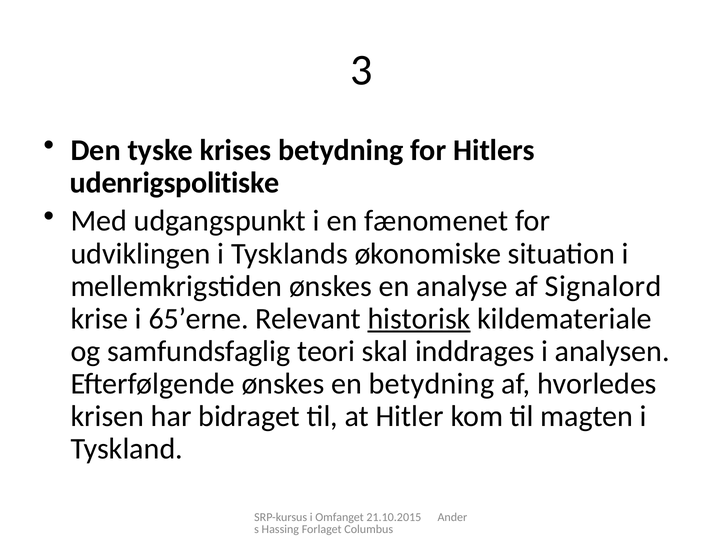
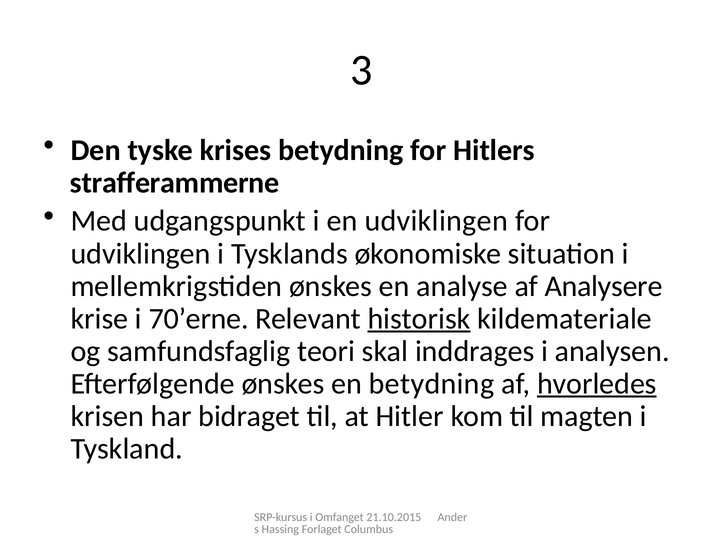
udenrigspolitiske: udenrigspolitiske -> strafferammerne
en fænomenet: fænomenet -> udviklingen
Signalord: Signalord -> Analysere
65’erne: 65’erne -> 70’erne
hvorledes underline: none -> present
